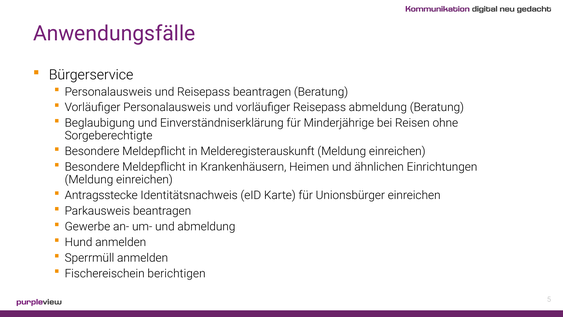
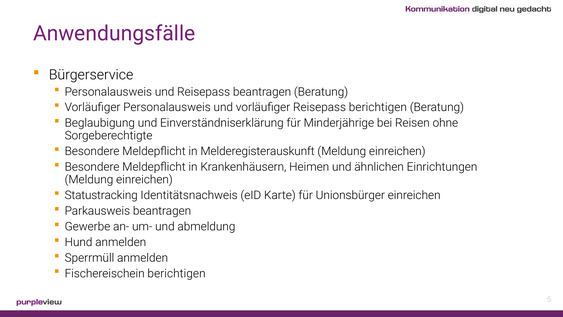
Reisepass abmeldung: abmeldung -> berichtigen
Antragsstecke: Antragsstecke -> Statustracking
